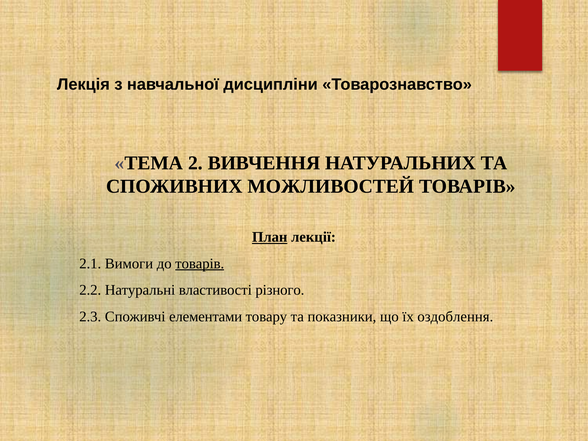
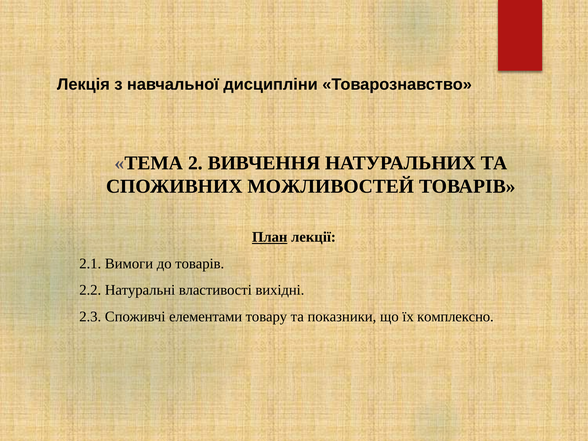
товарів at (200, 264) underline: present -> none
різного: різного -> вихідні
оздоблення: оздоблення -> комплексно
